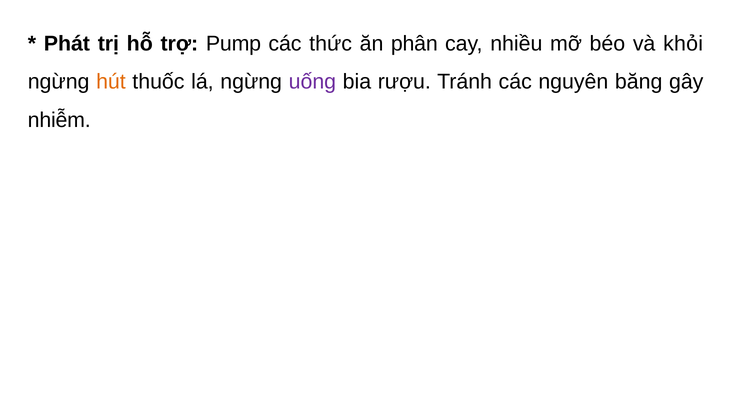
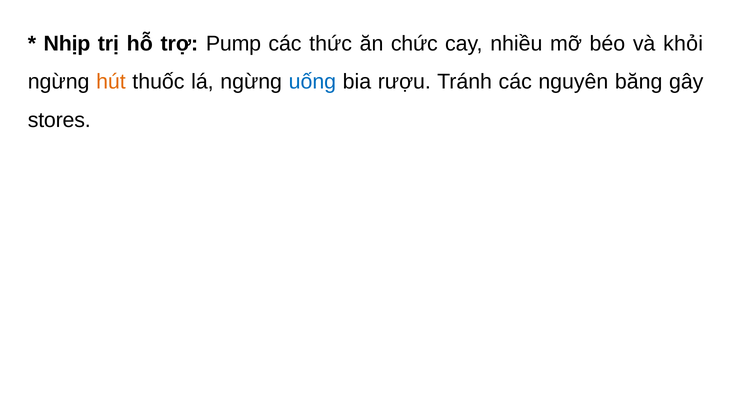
Phát: Phát -> Nhịp
phân: phân -> chức
uống colour: purple -> blue
nhiễm: nhiễm -> stores
